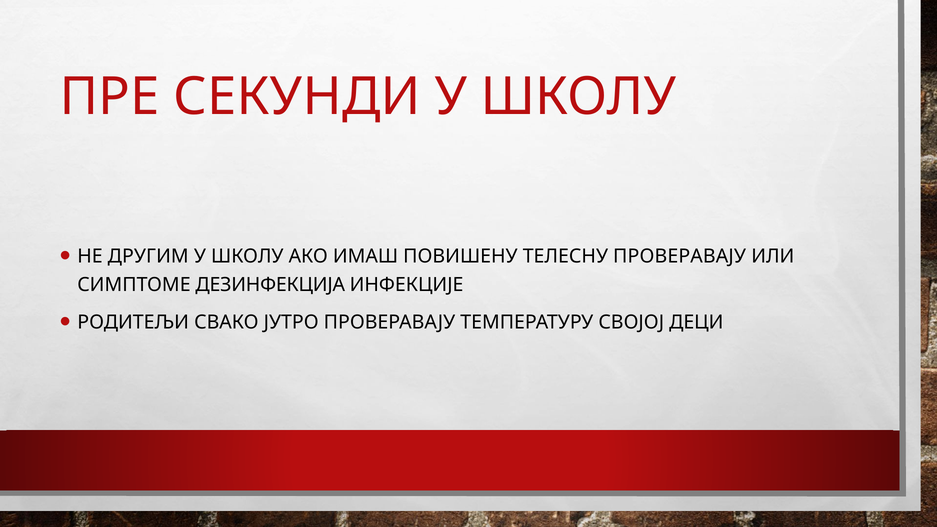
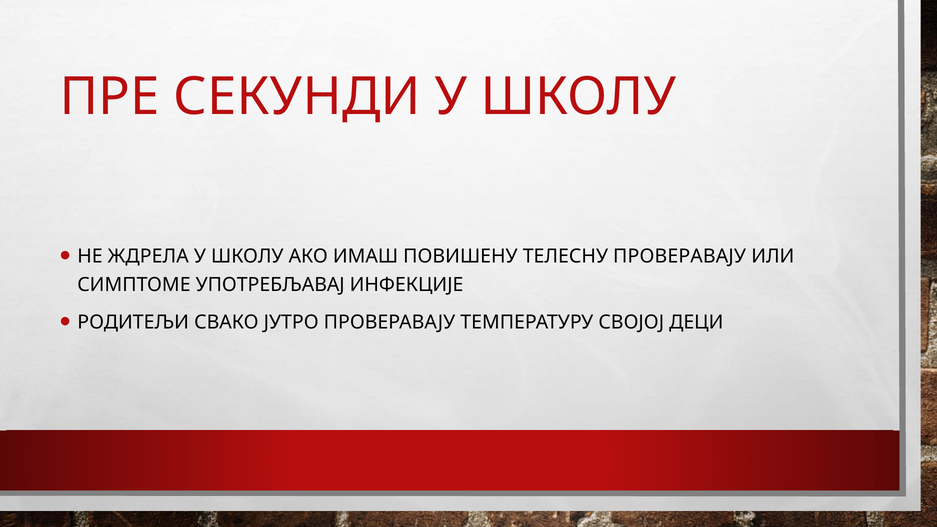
ДРУГИМ: ДРУГИМ -> ЖДРЕЛА
ДЕЗИНФЕКЦИЈА: ДЕЗИНФЕКЦИЈА -> УПОТРЕБЉАВАЈ
